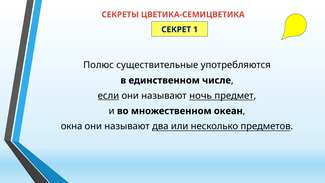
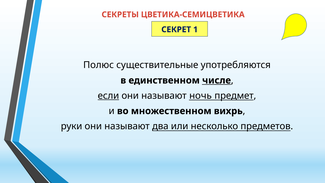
числе underline: none -> present
океан: океан -> вихрь
окна: окна -> руки
